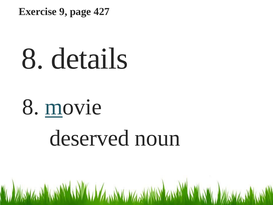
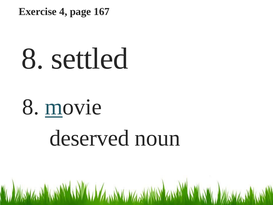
9: 9 -> 4
427: 427 -> 167
details: details -> settled
